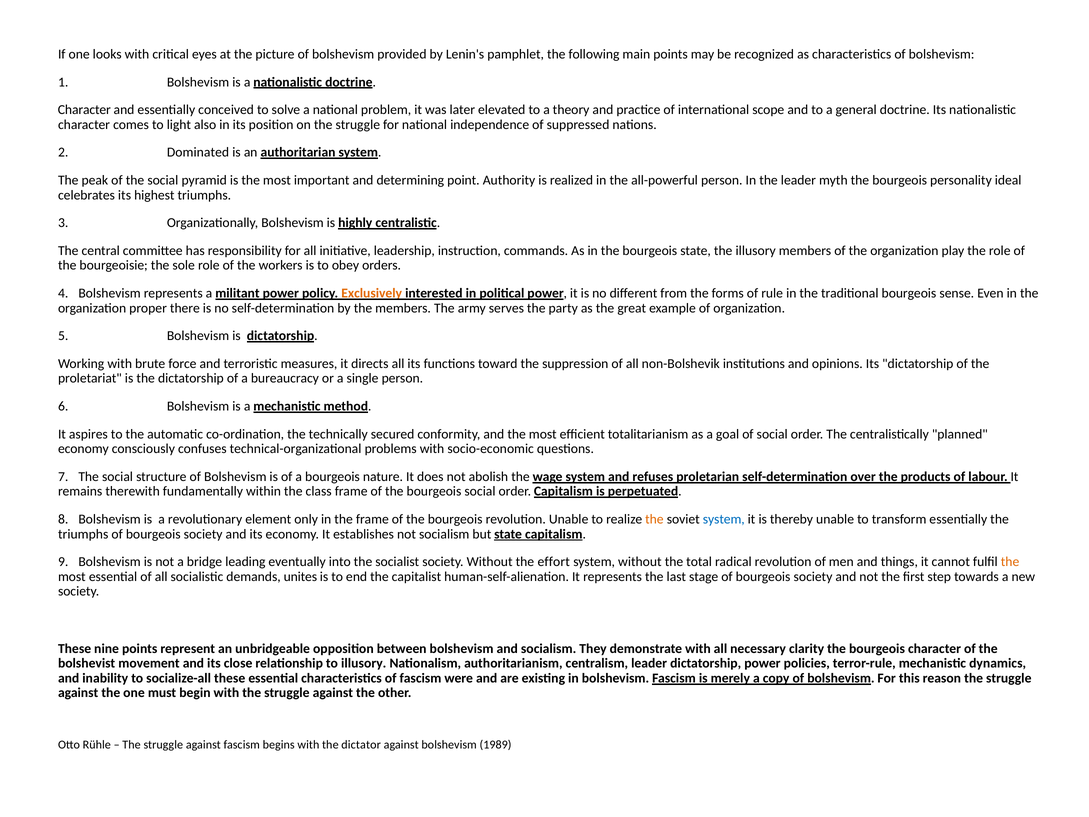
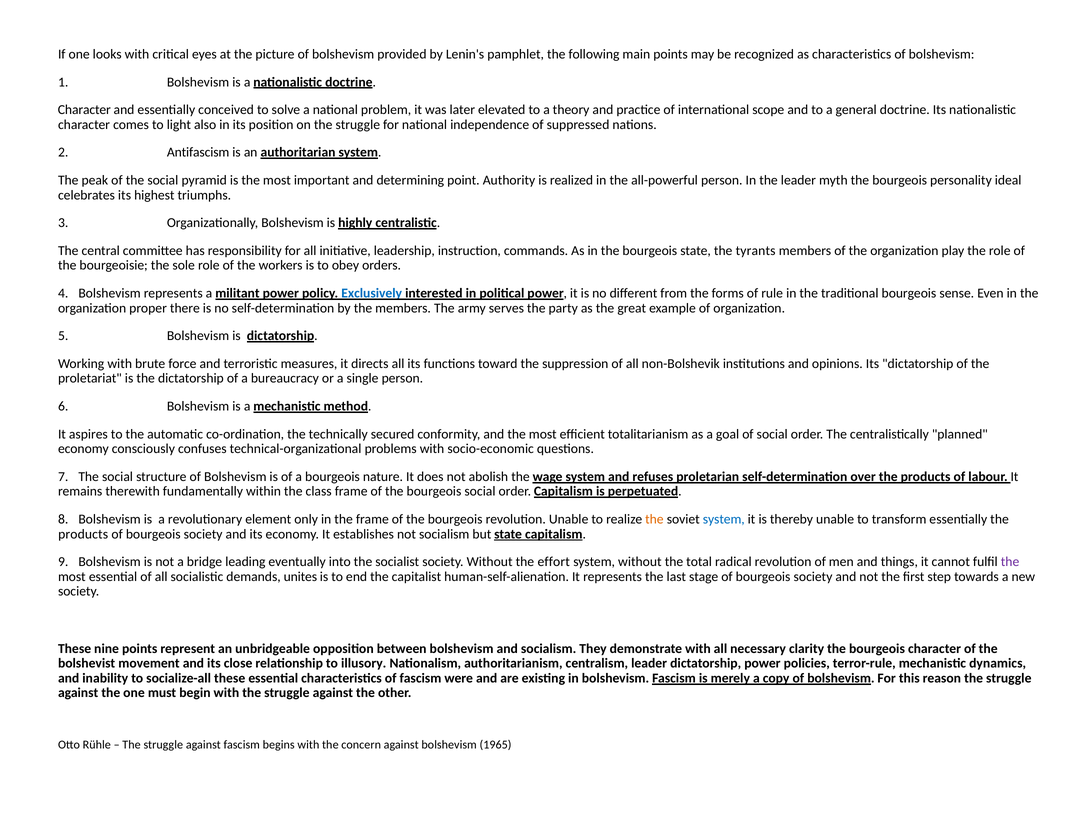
Dominated: Dominated -> Antifascism
the illusory: illusory -> tyrants
Exclusively colour: orange -> blue
triumphs at (83, 534): triumphs -> products
the at (1010, 562) colour: orange -> purple
dictator: dictator -> concern
1989: 1989 -> 1965
